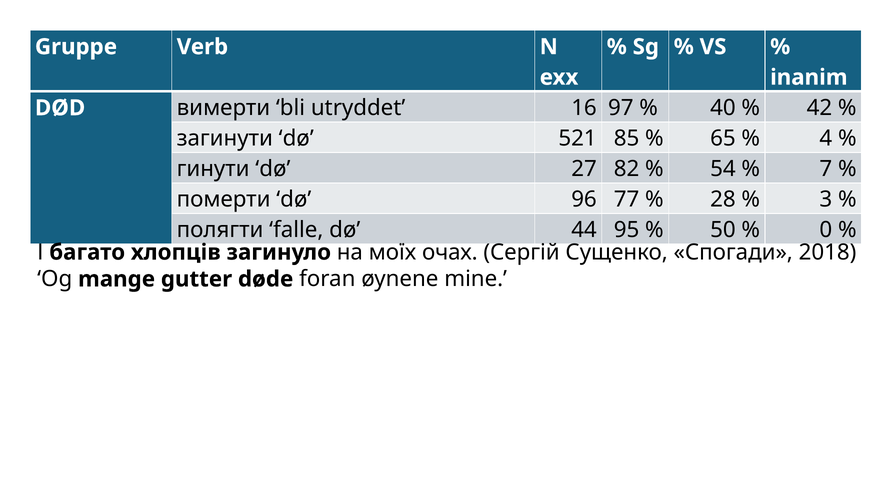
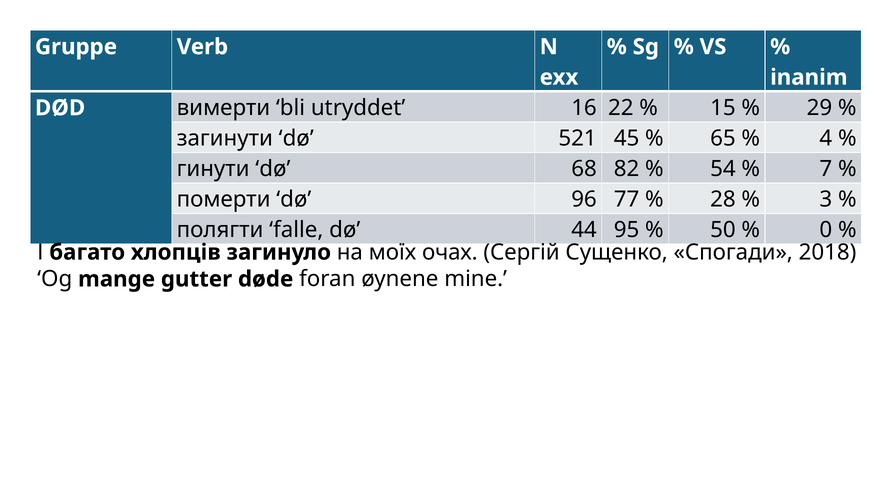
97: 97 -> 22
40: 40 -> 15
42: 42 -> 29
85: 85 -> 45
27: 27 -> 68
